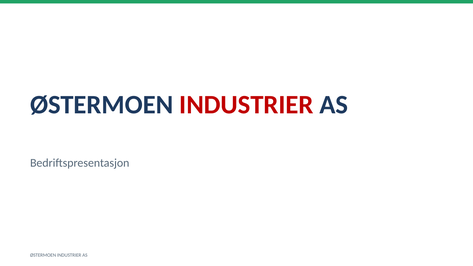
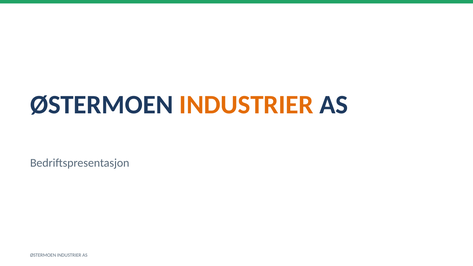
INDUSTRIER at (246, 105) colour: red -> orange
